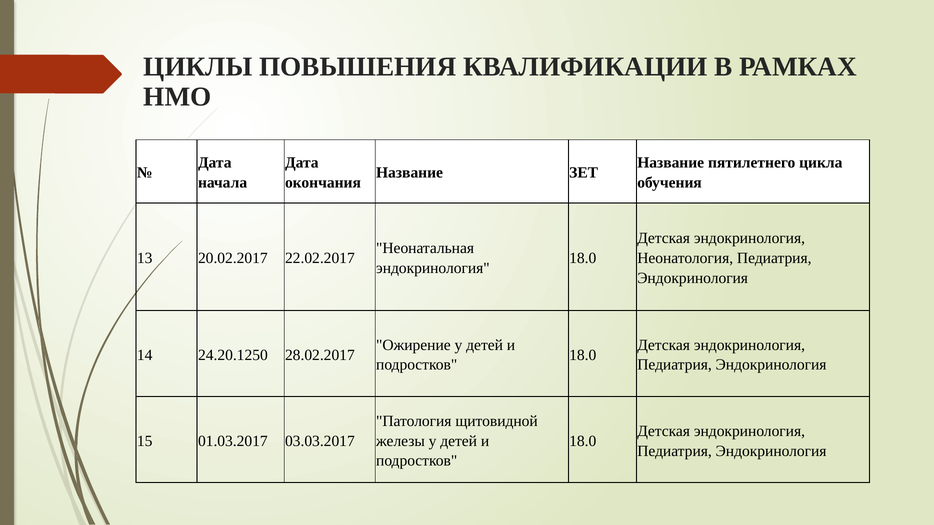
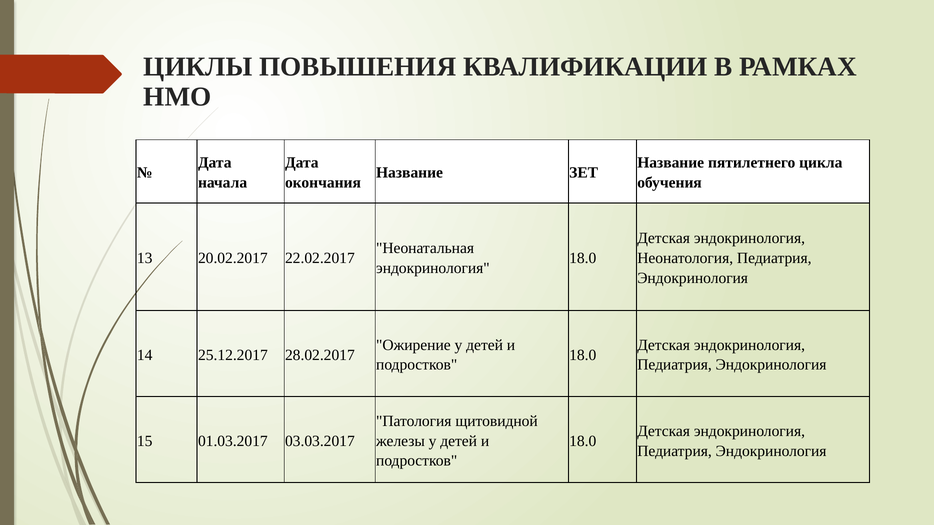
24.20.1250: 24.20.1250 -> 25.12.2017
